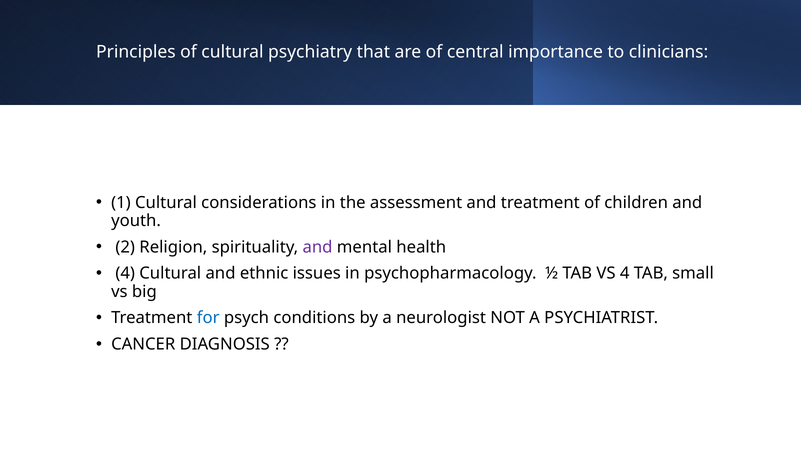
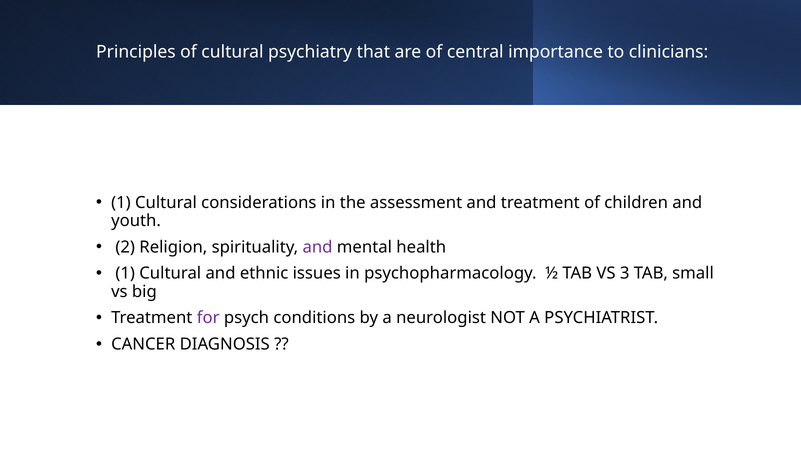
4 at (125, 273): 4 -> 1
VS 4: 4 -> 3
for colour: blue -> purple
